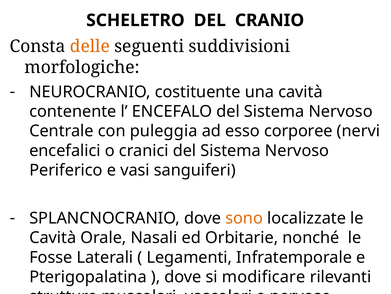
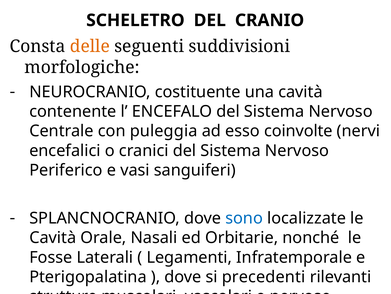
corporee: corporee -> coinvolte
sono colour: orange -> blue
modificare: modificare -> precedenti
